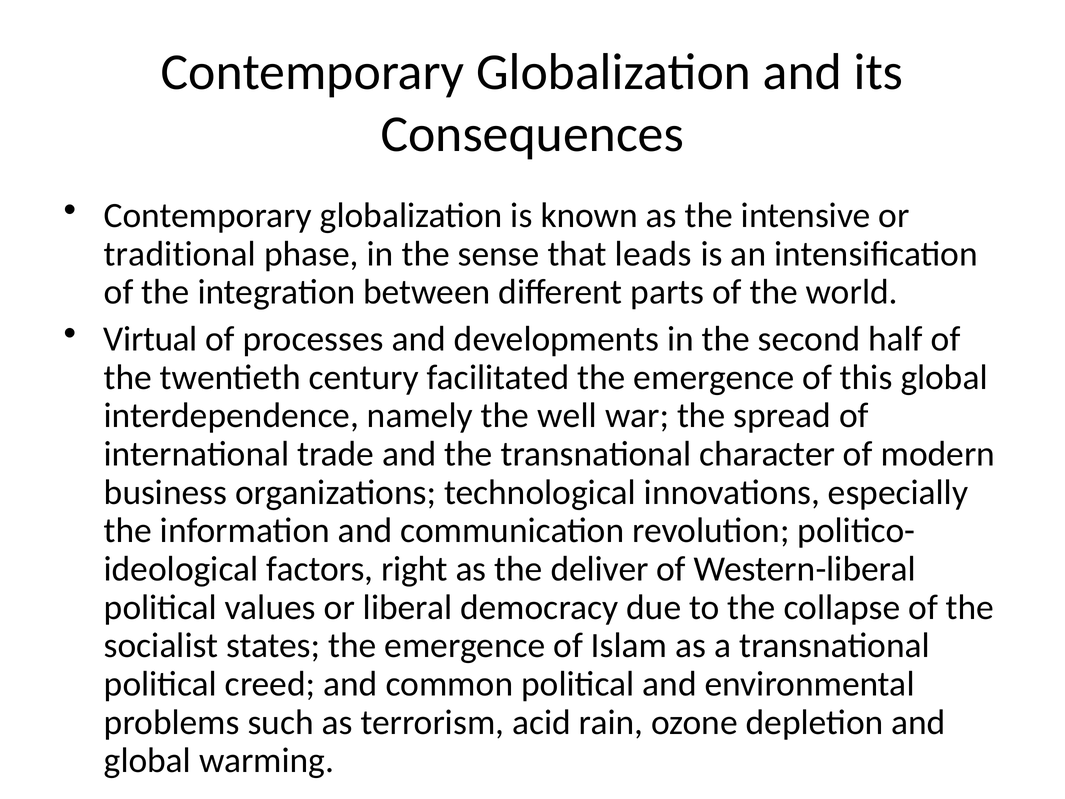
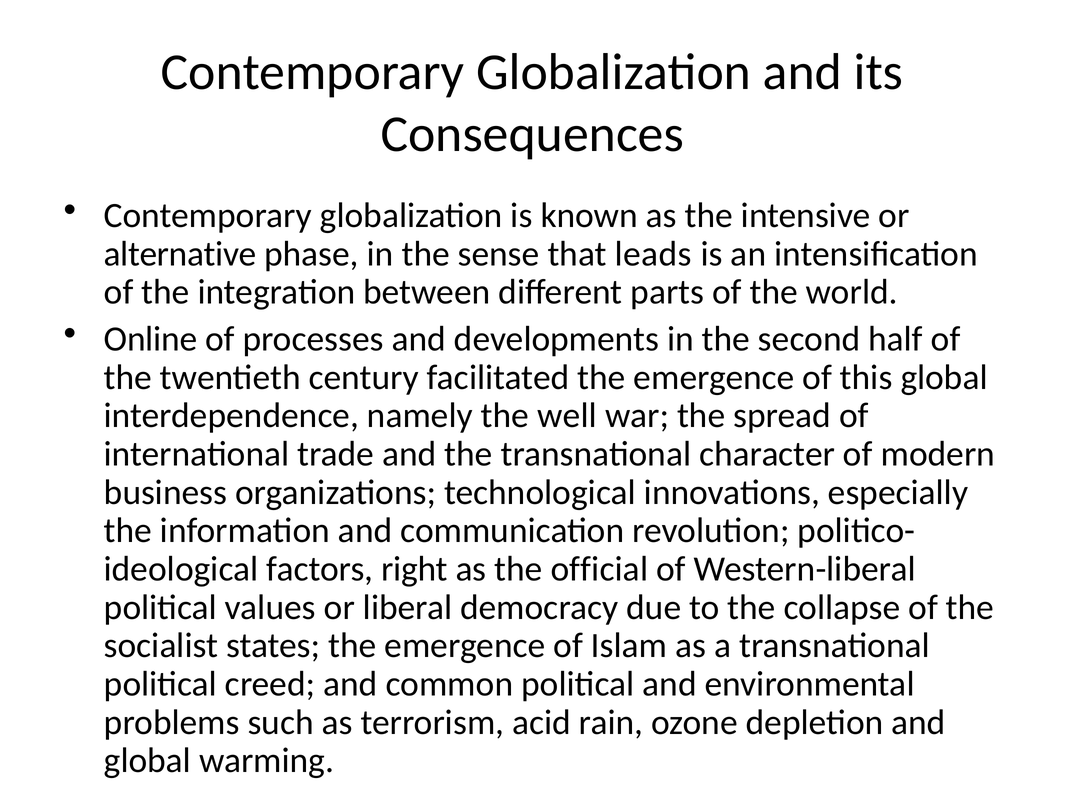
traditional: traditional -> alternative
Virtual: Virtual -> Online
deliver: deliver -> official
